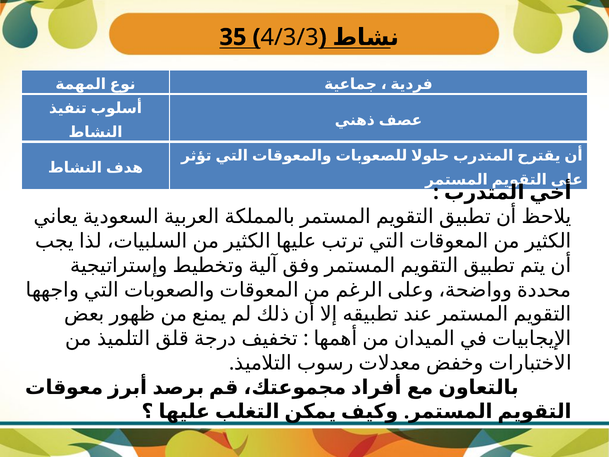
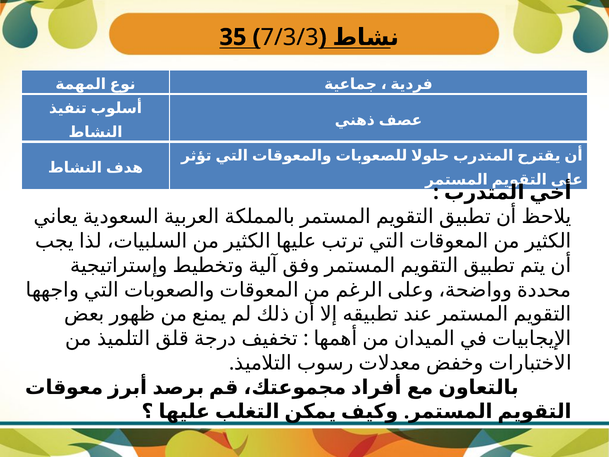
4/3/3: 4/3/3 -> 7/3/3
